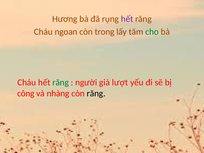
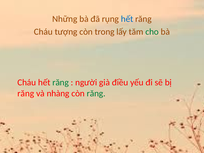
Hương: Hương -> Những
hết at (127, 19) colour: purple -> blue
ngoan: ngoan -> tượng
lượt: lượt -> điều
công at (26, 93): công -> răng
răng at (96, 93) colour: black -> green
